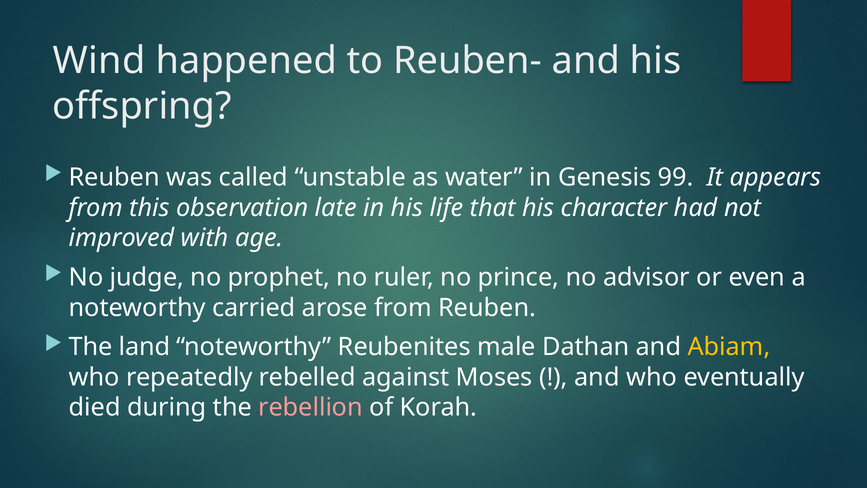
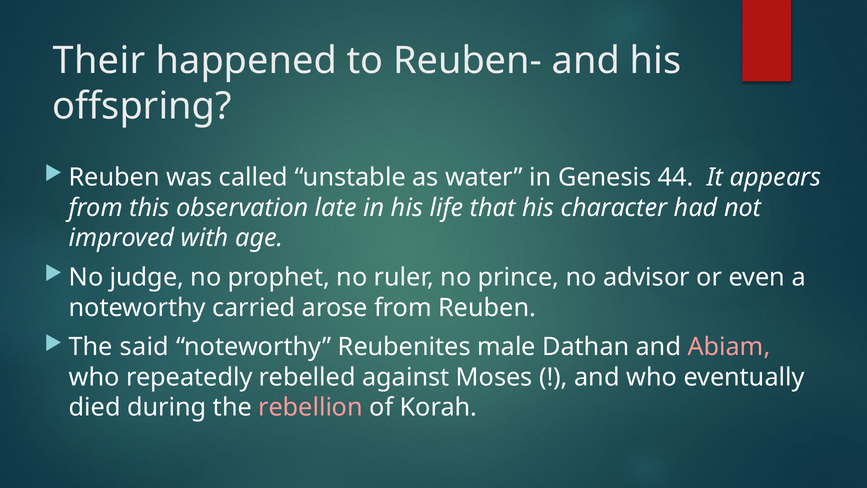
Wind: Wind -> Their
99: 99 -> 44
land: land -> said
Abiam colour: yellow -> pink
